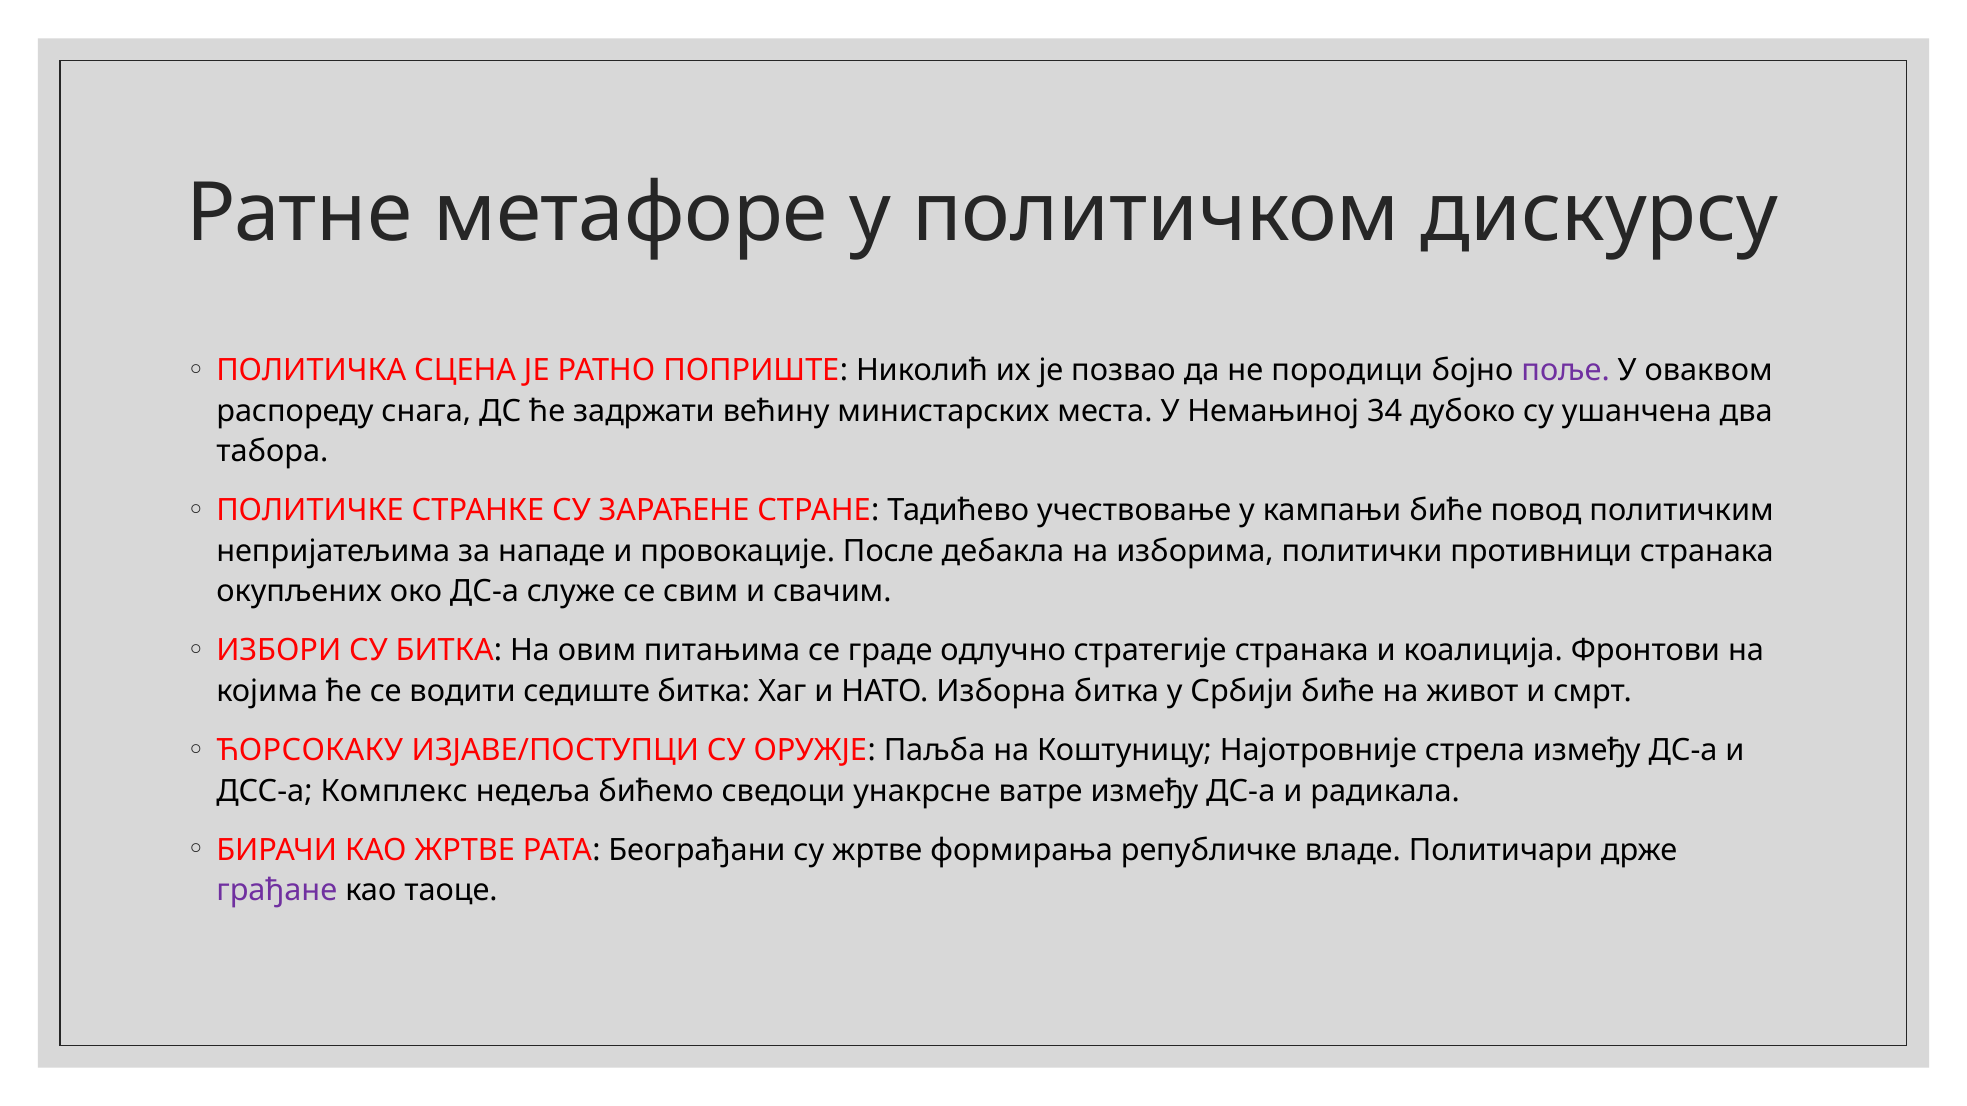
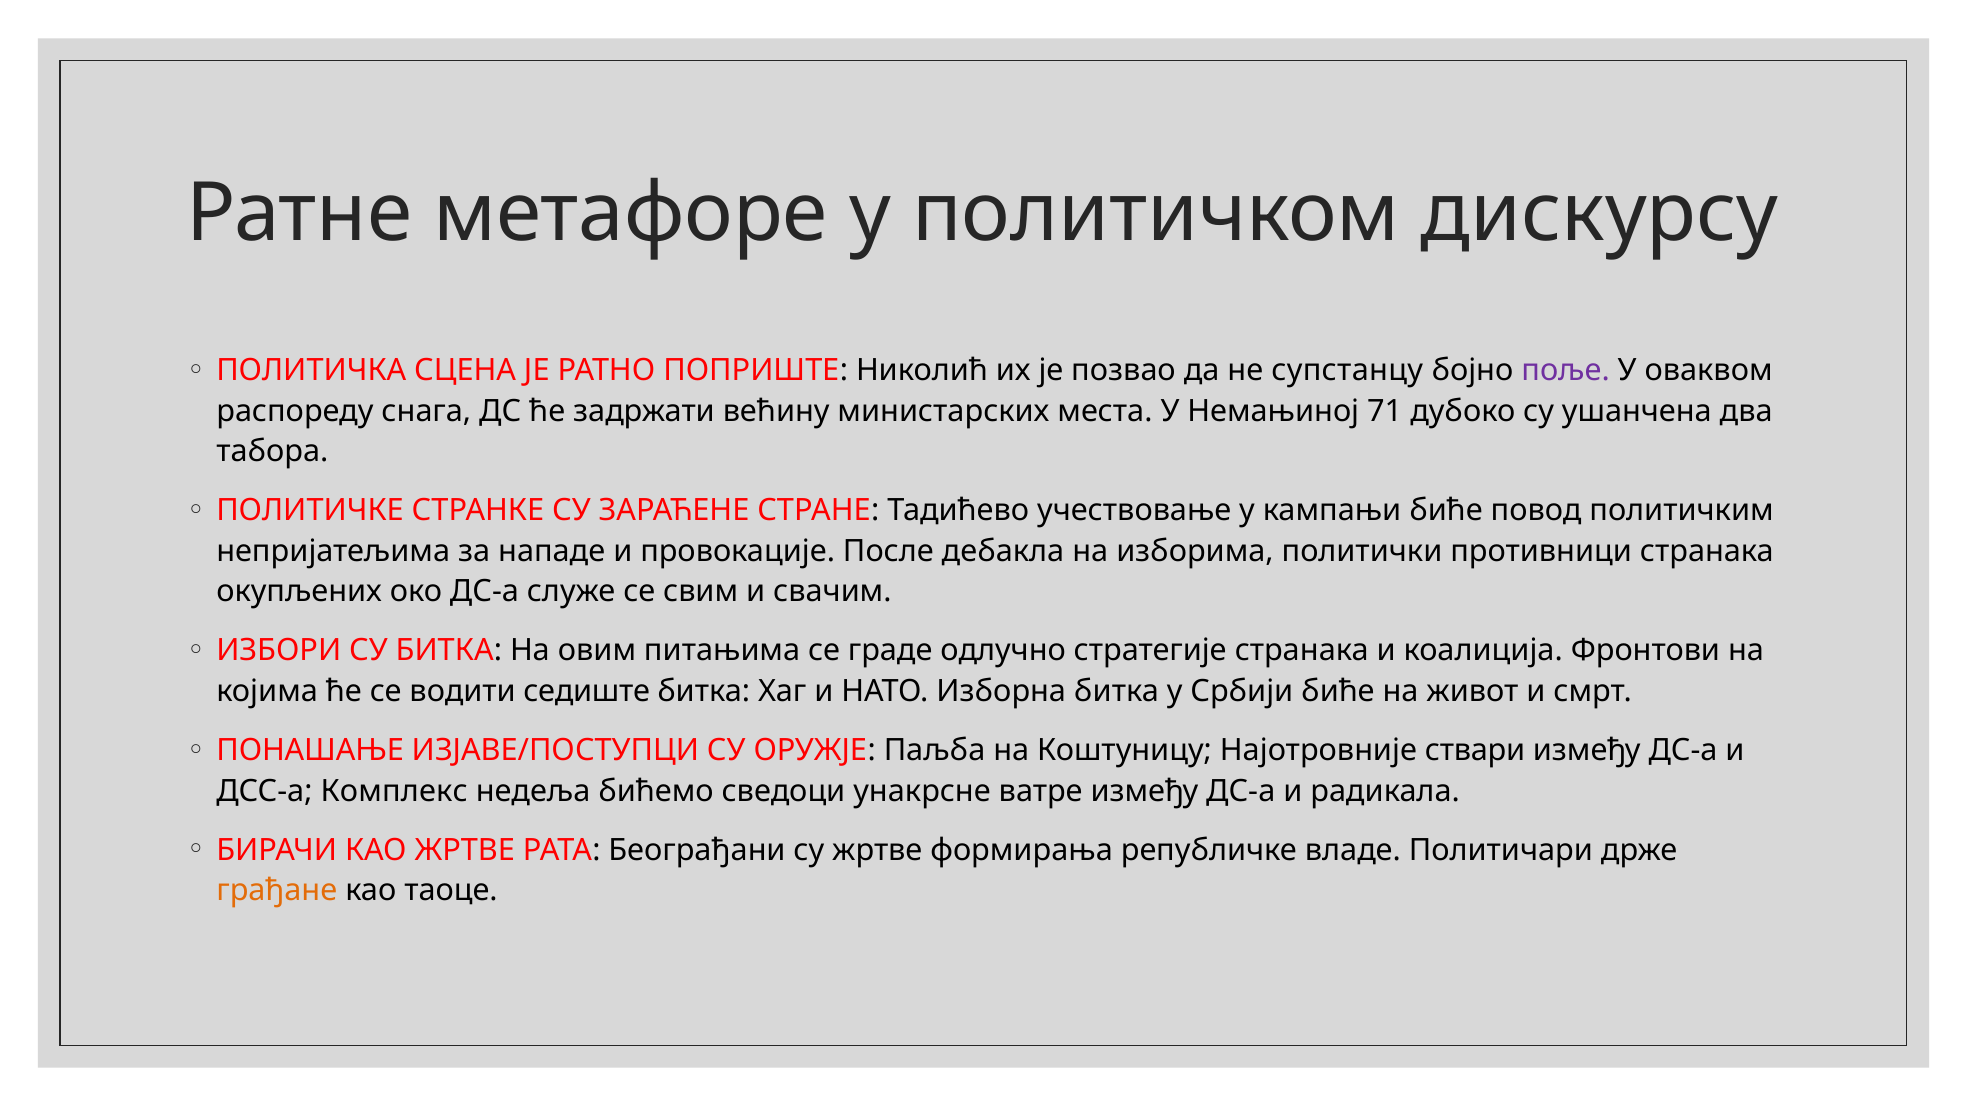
породици: породици -> супстанцу
34: 34 -> 71
ЋОРСОКАКУ: ЋОРСОКАКУ -> ПОНАШАЊЕ
стрела: стрела -> ствари
грађане colour: purple -> orange
